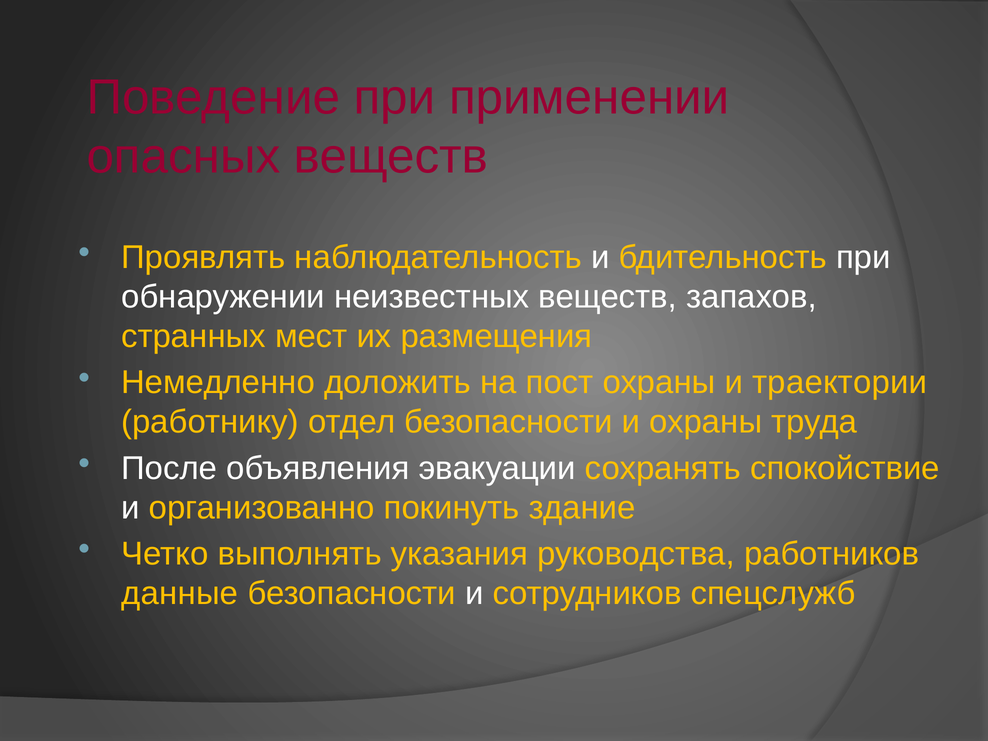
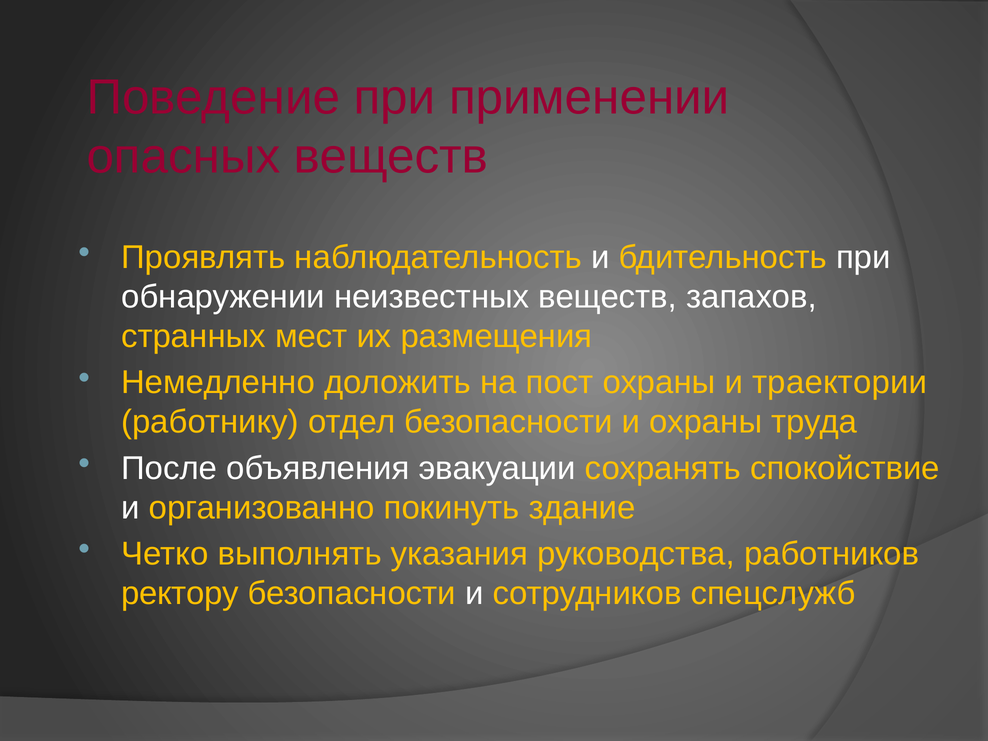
данные: данные -> ректору
